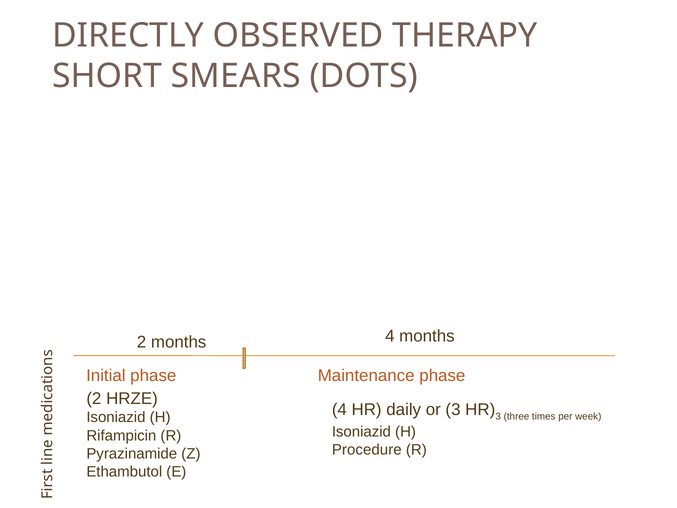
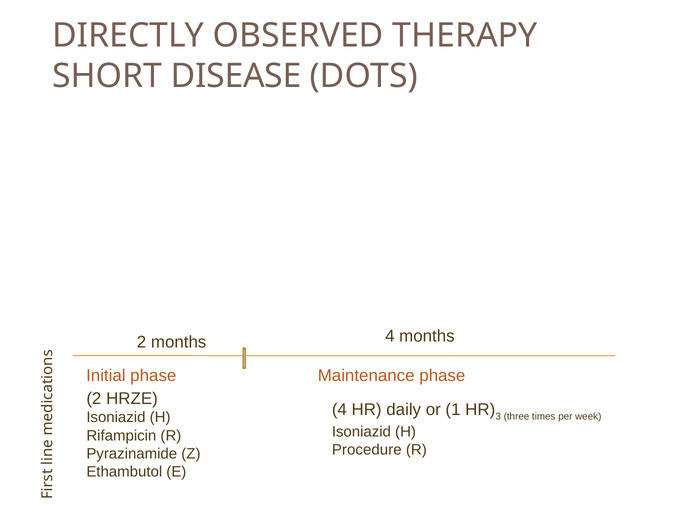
SMEARS: SMEARS -> DISEASE
or 3: 3 -> 1
